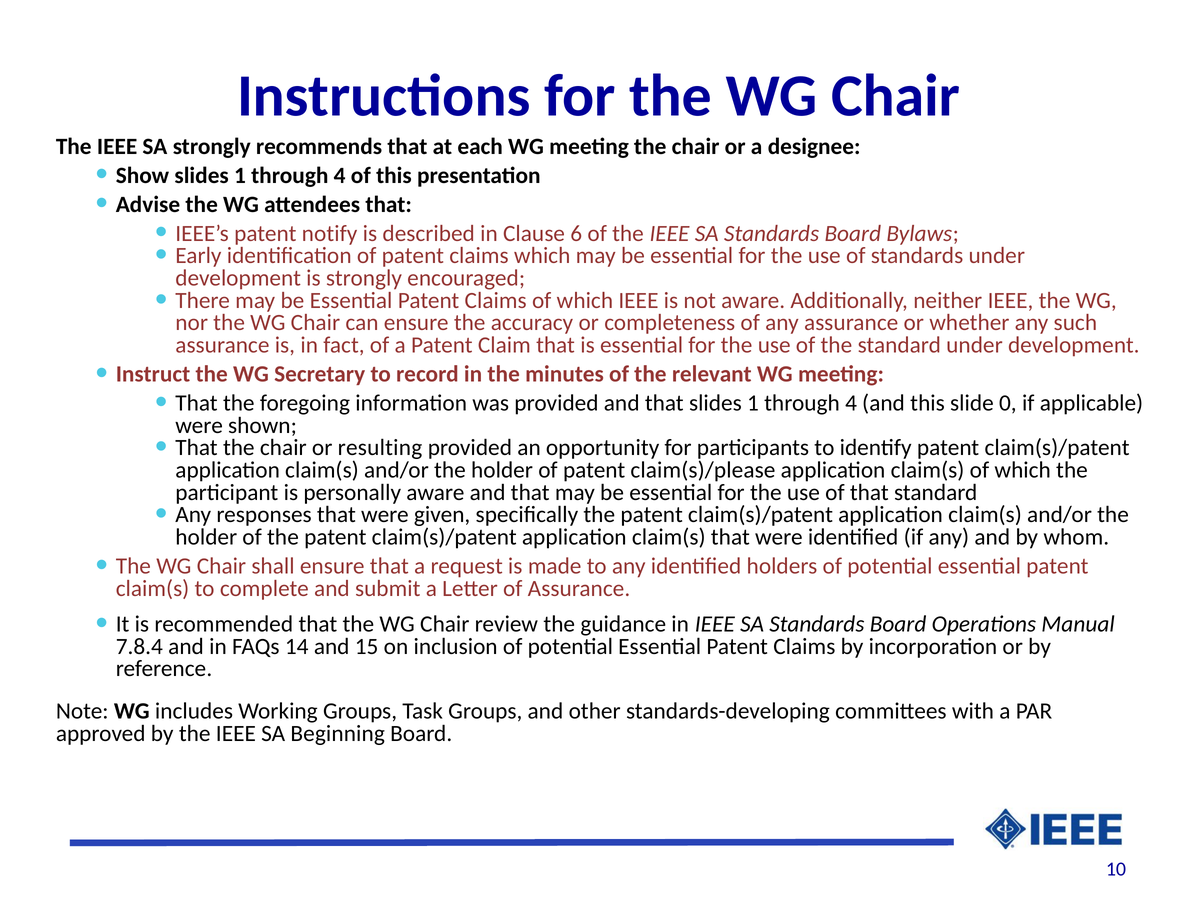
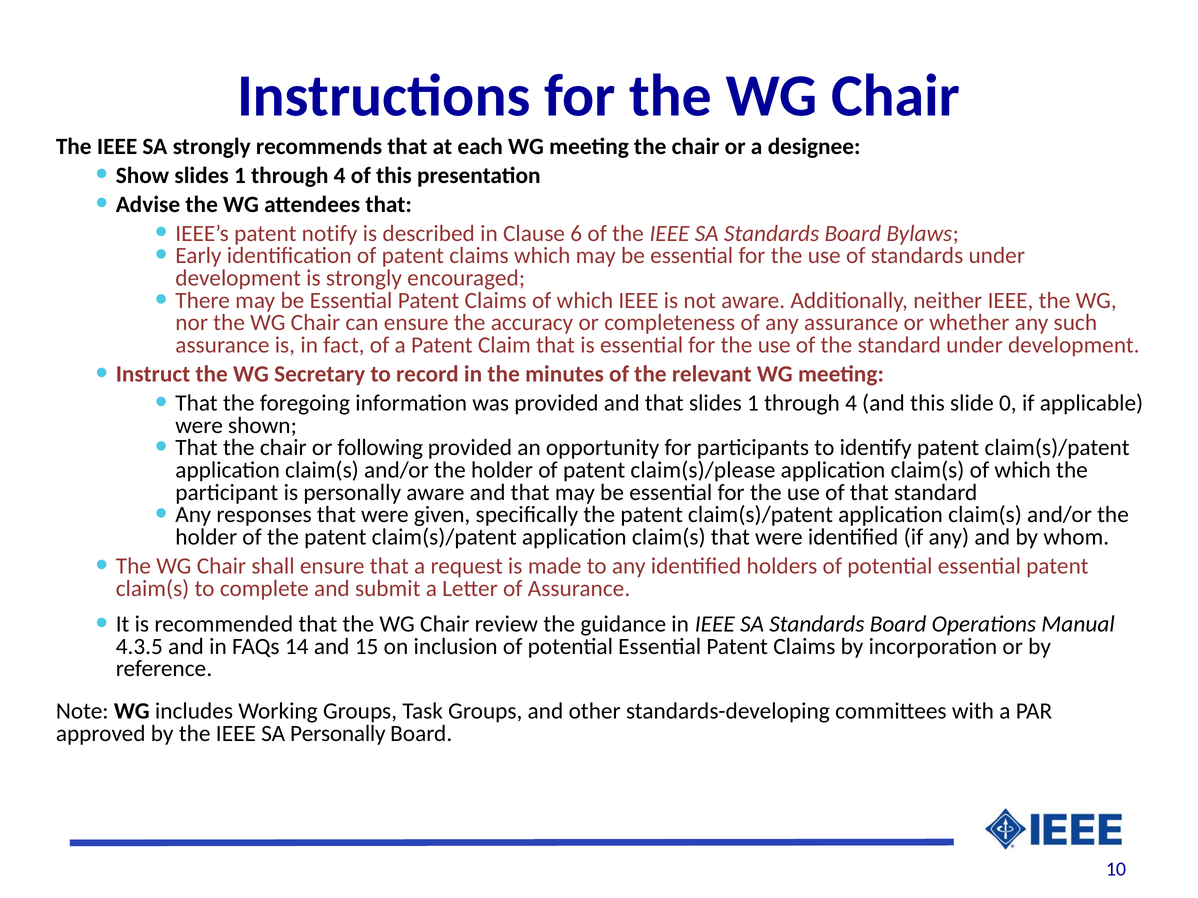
resulting: resulting -> following
7.8.4: 7.8.4 -> 4.3.5
SA Beginning: Beginning -> Personally
